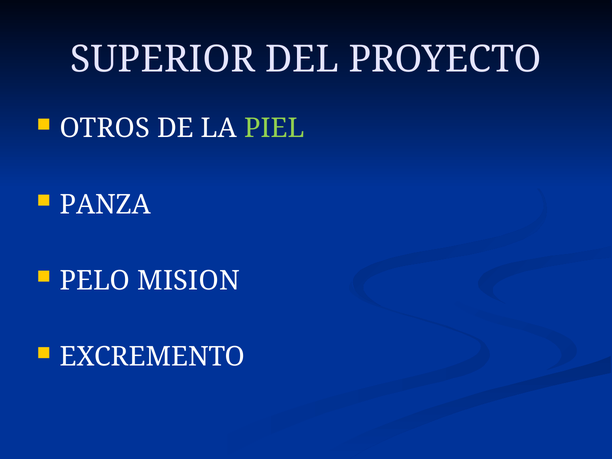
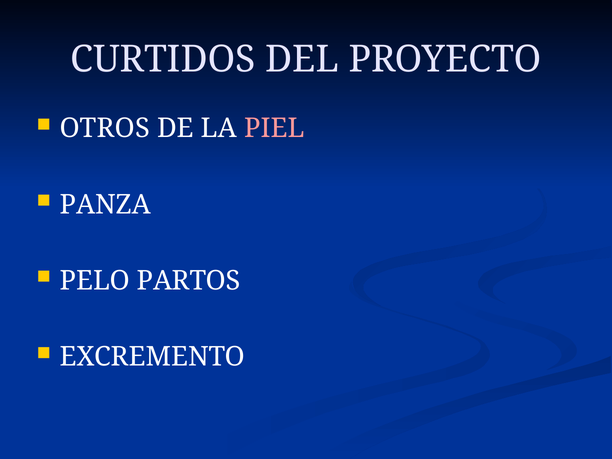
SUPERIOR: SUPERIOR -> CURTIDOS
PIEL colour: light green -> pink
MISION: MISION -> PARTOS
